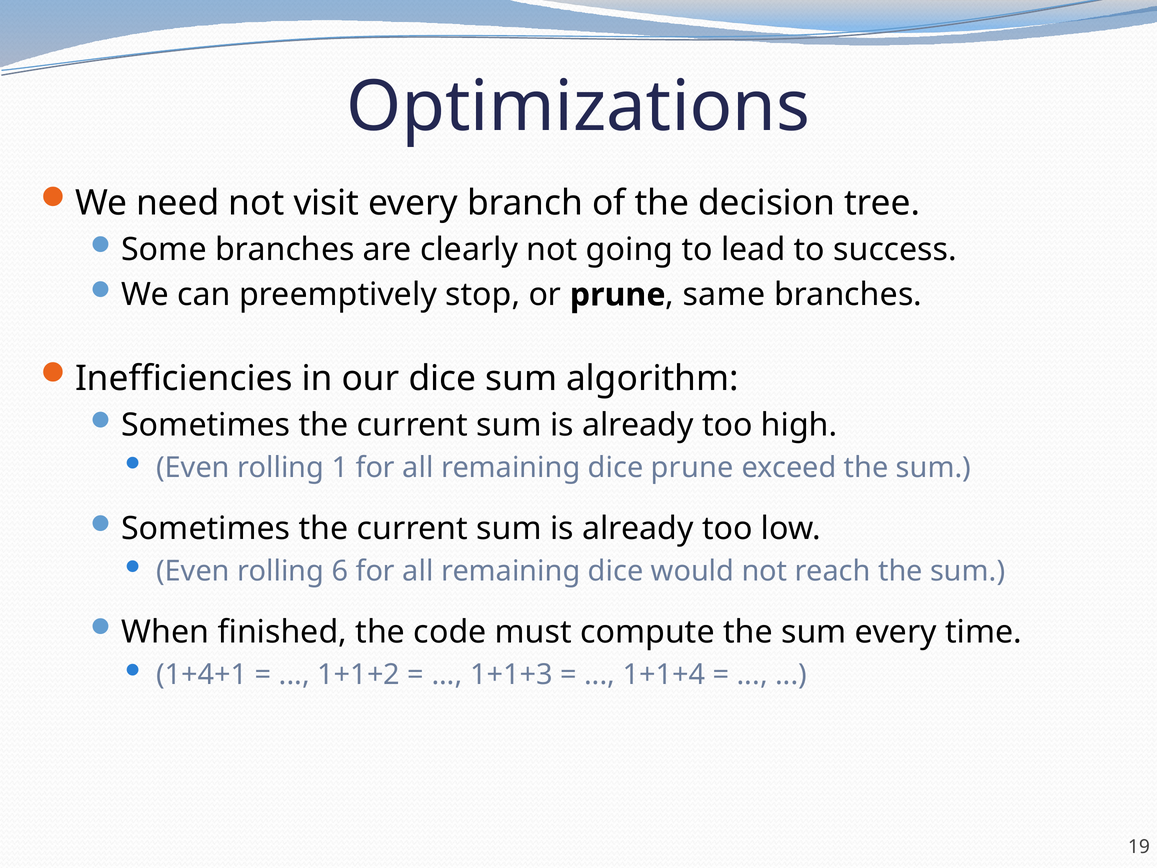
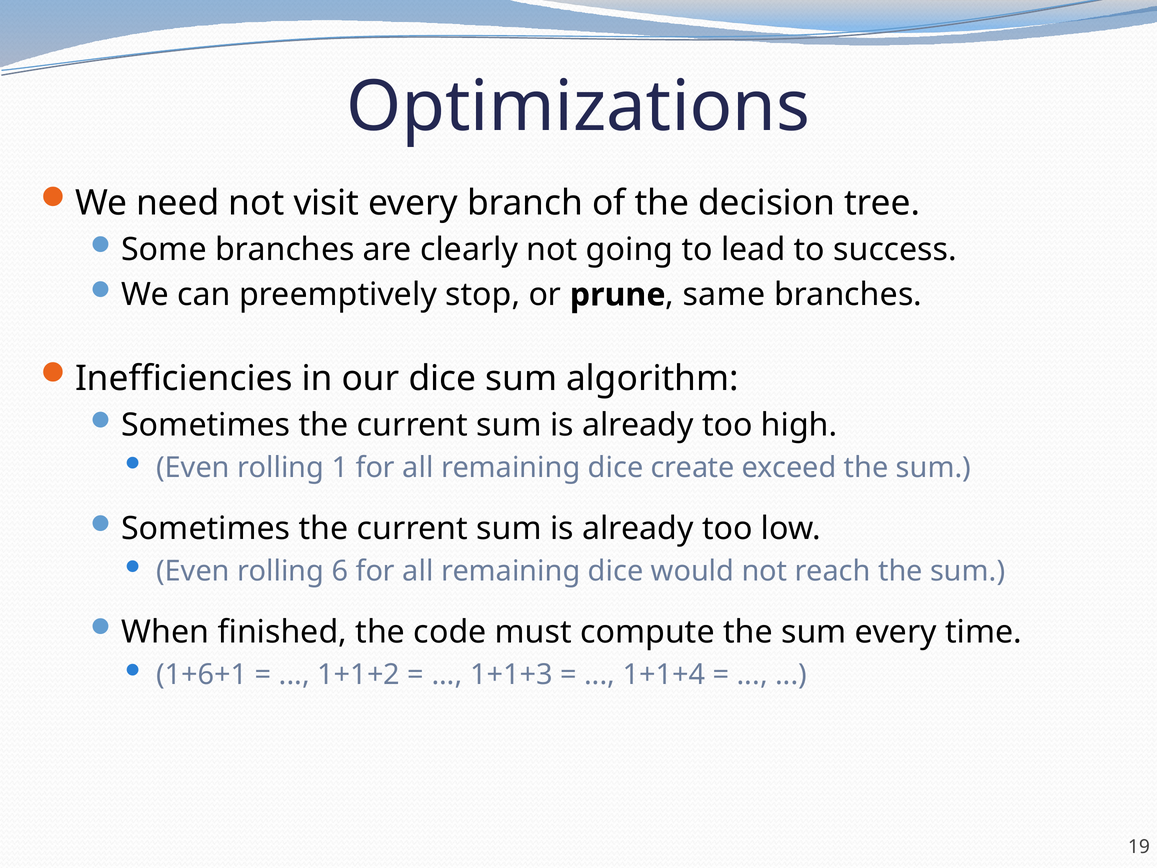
dice prune: prune -> create
1+4+1: 1+4+1 -> 1+6+1
